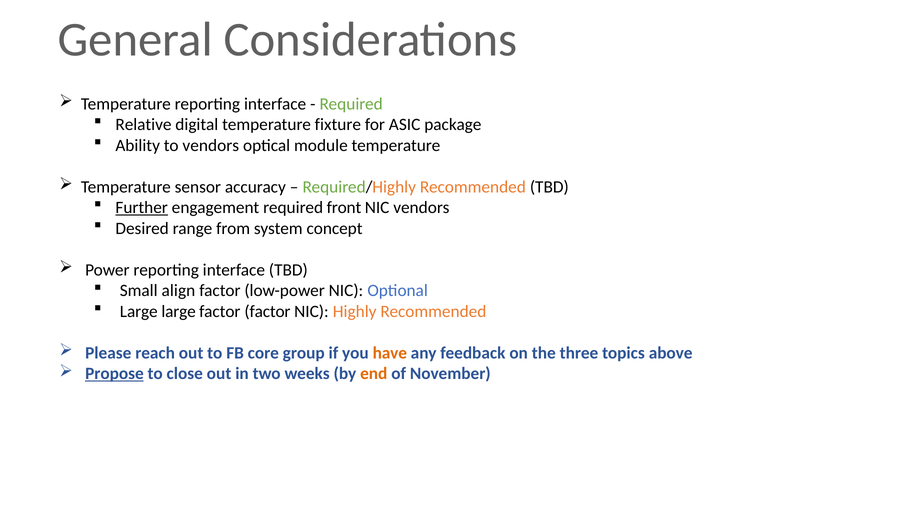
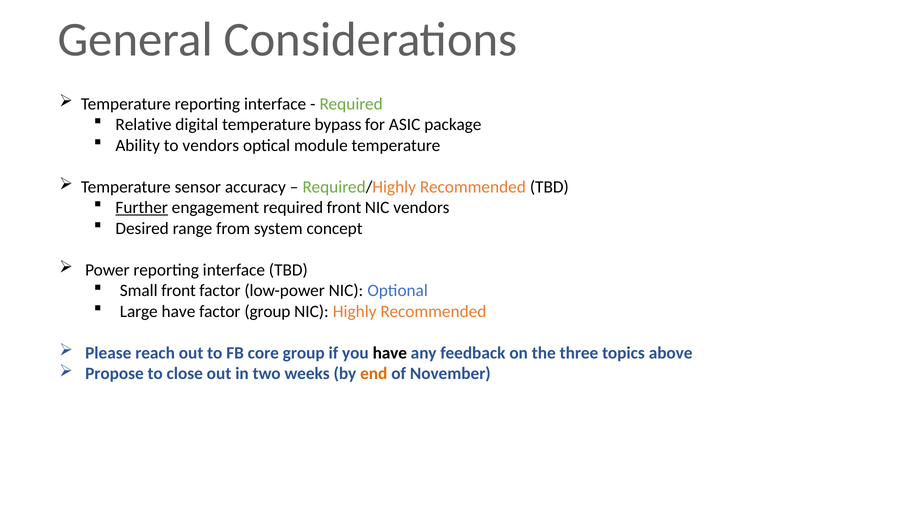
fixture: fixture -> bypass
Small align: align -> front
Large large: large -> have
factor factor: factor -> group
have at (390, 353) colour: orange -> black
Propose underline: present -> none
